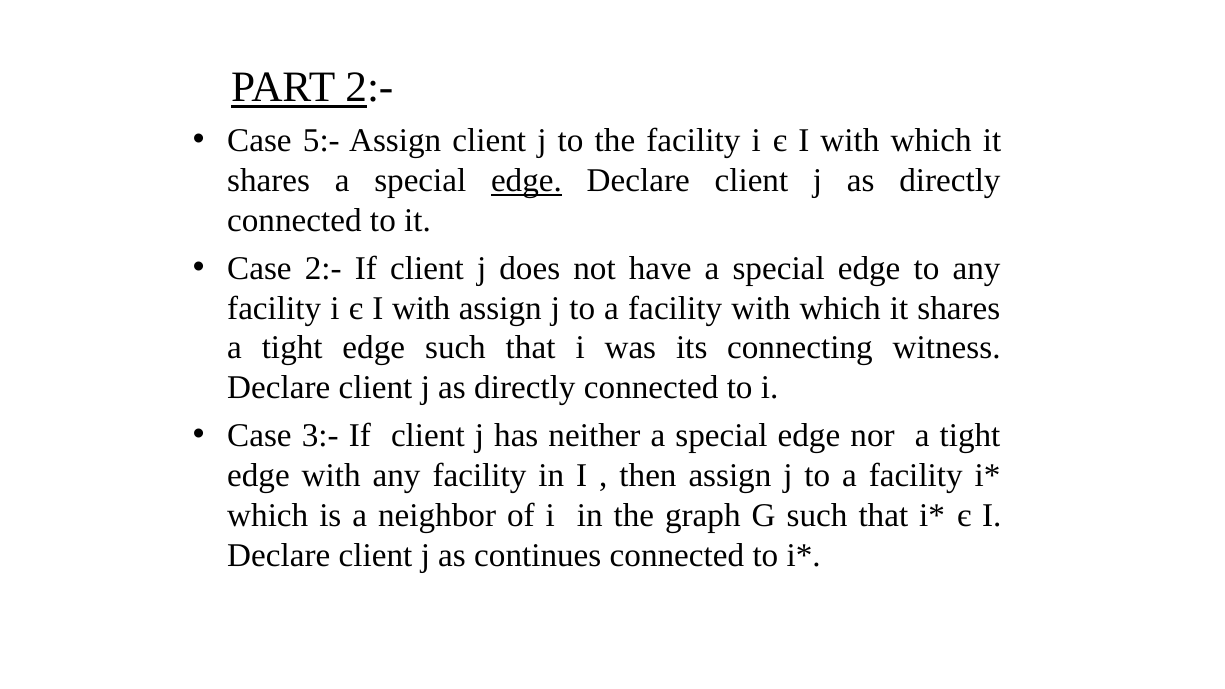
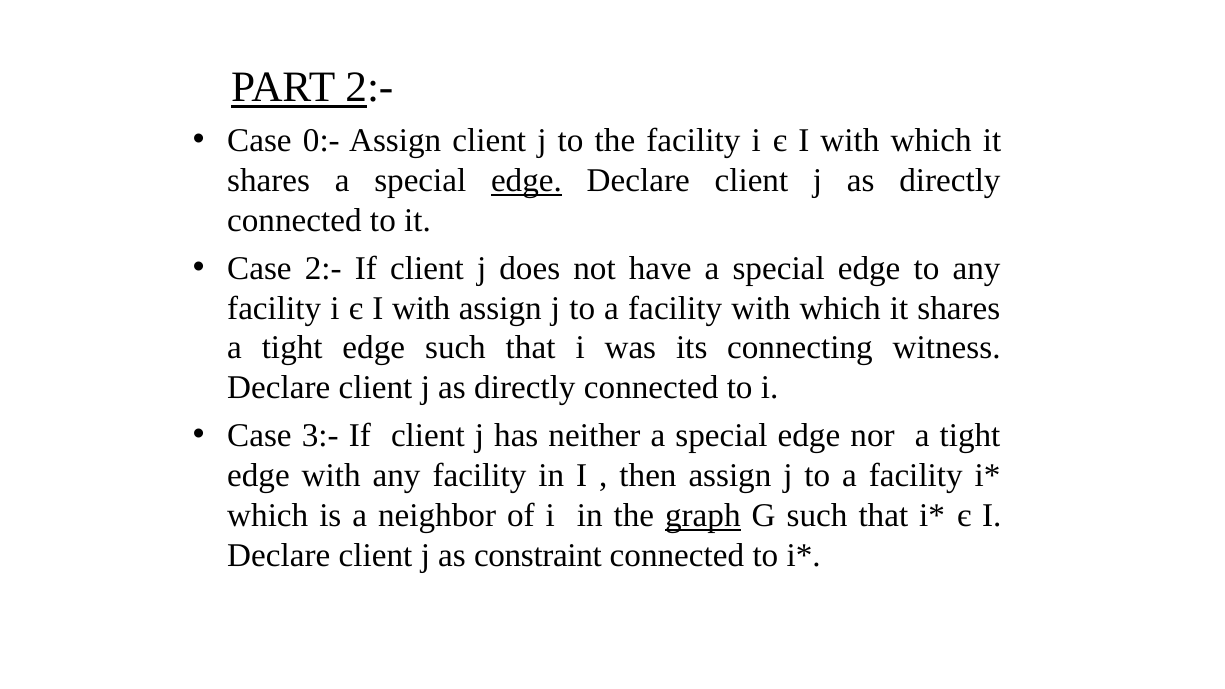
5:-: 5:- -> 0:-
graph underline: none -> present
continues: continues -> constraint
